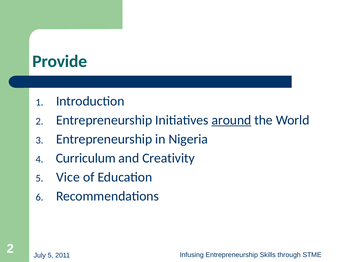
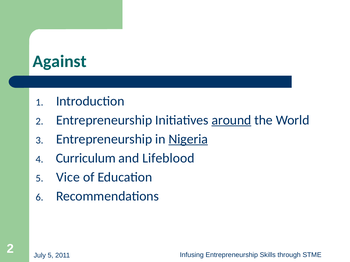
Provide: Provide -> Against
Nigeria underline: none -> present
Creativity: Creativity -> Lifeblood
